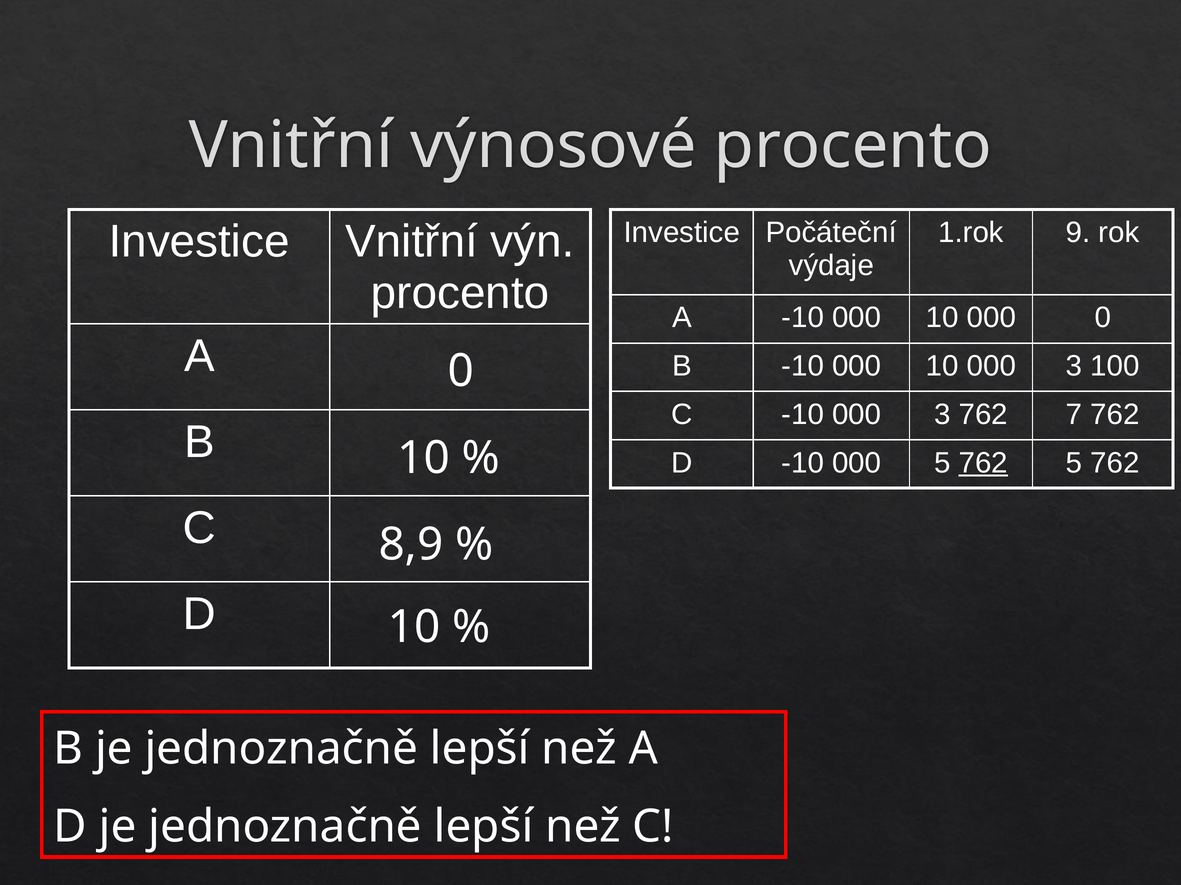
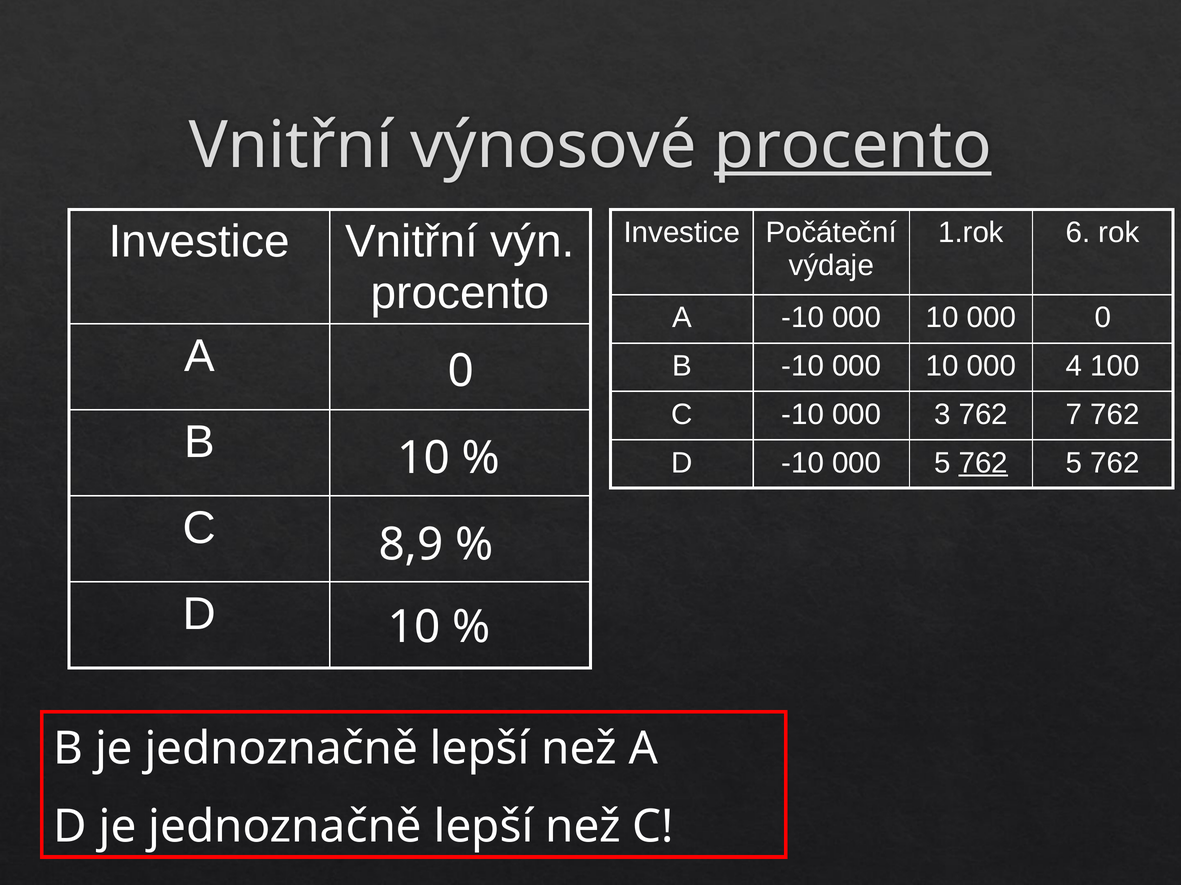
procento at (853, 146) underline: none -> present
9: 9 -> 6
10 000 3: 3 -> 4
